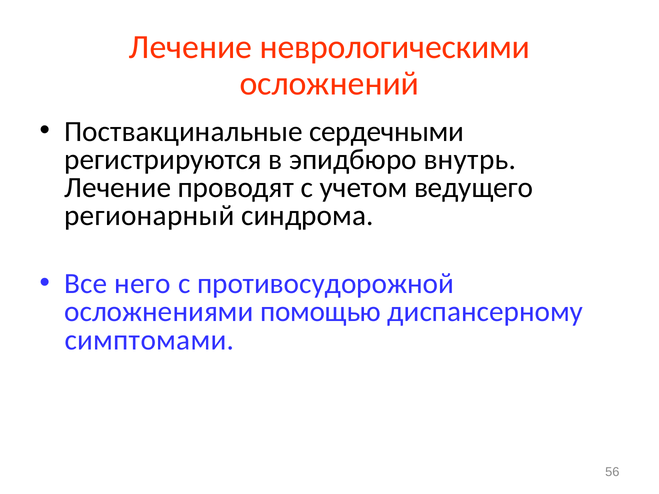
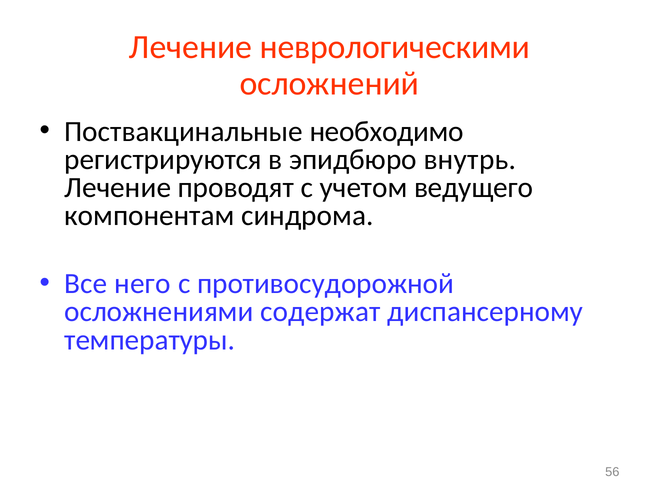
сердечными: сердечными -> необходимо
регионарный: регионарный -> компонентам
помощью: помощью -> содержат
симптомами: симптомами -> температуры
